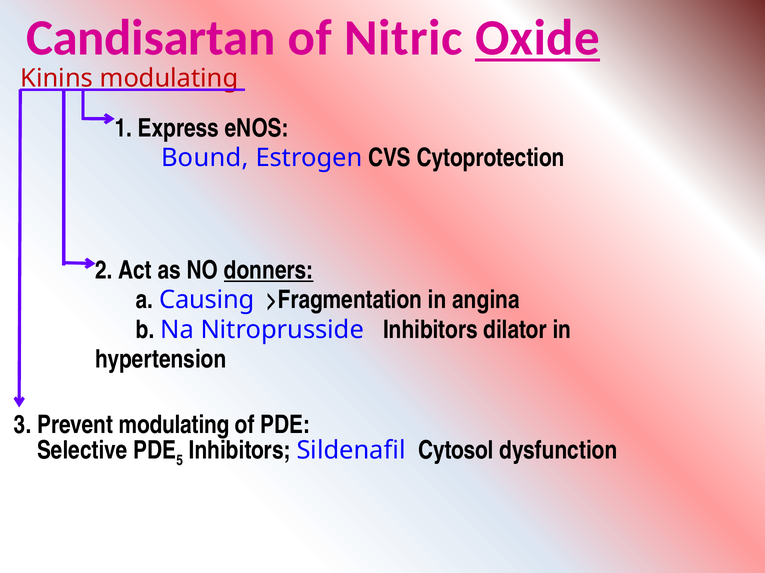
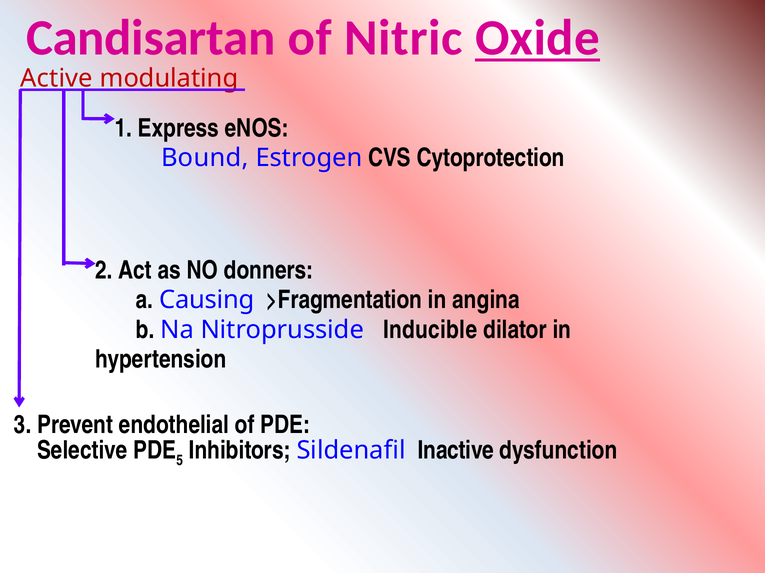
Kinins: Kinins -> Active
donners underline: present -> none
Inhibitors at (430, 330): Inhibitors -> Inducible
Prevent modulating: modulating -> endothelial
Cytosol: Cytosol -> Inactive
